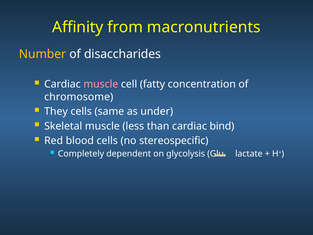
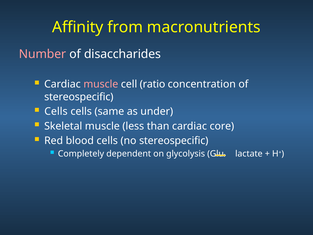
Number colour: yellow -> pink
fatty: fatty -> ratio
chromosome at (79, 97): chromosome -> stereospecific
They at (56, 111): They -> Cells
bind: bind -> core
